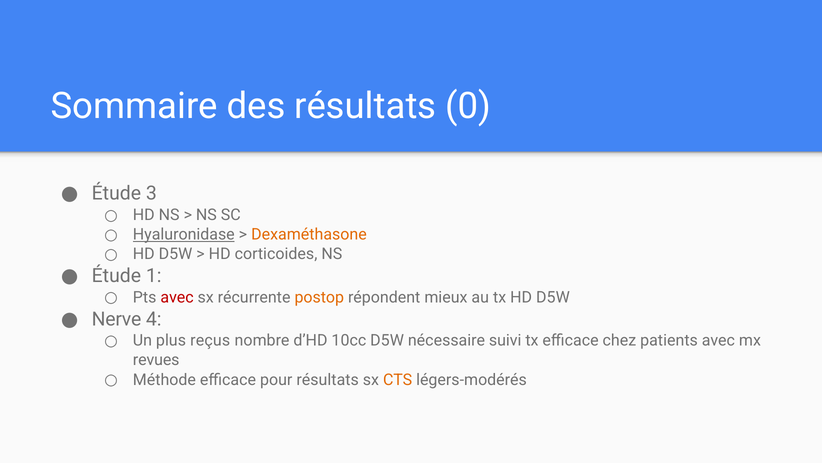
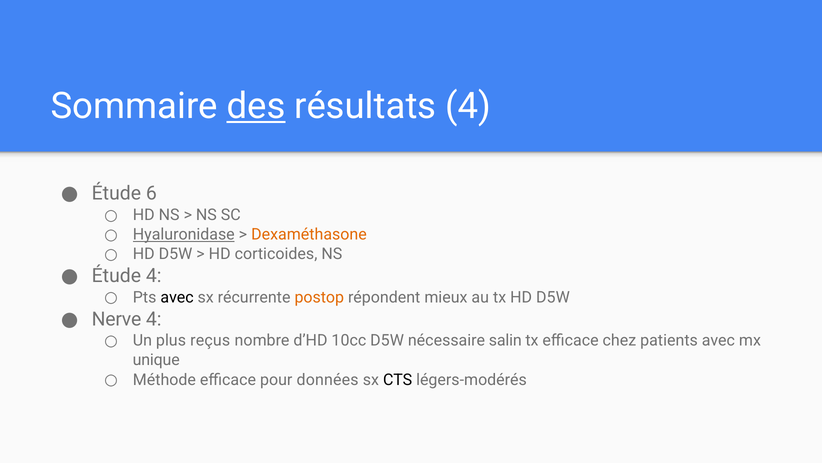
des underline: none -> present
résultats 0: 0 -> 4
3: 3 -> 6
Étude 1: 1 -> 4
avec at (177, 297) colour: red -> black
suivi: suivi -> salin
revues: revues -> unique
pour résultats: résultats -> données
CTS colour: orange -> black
